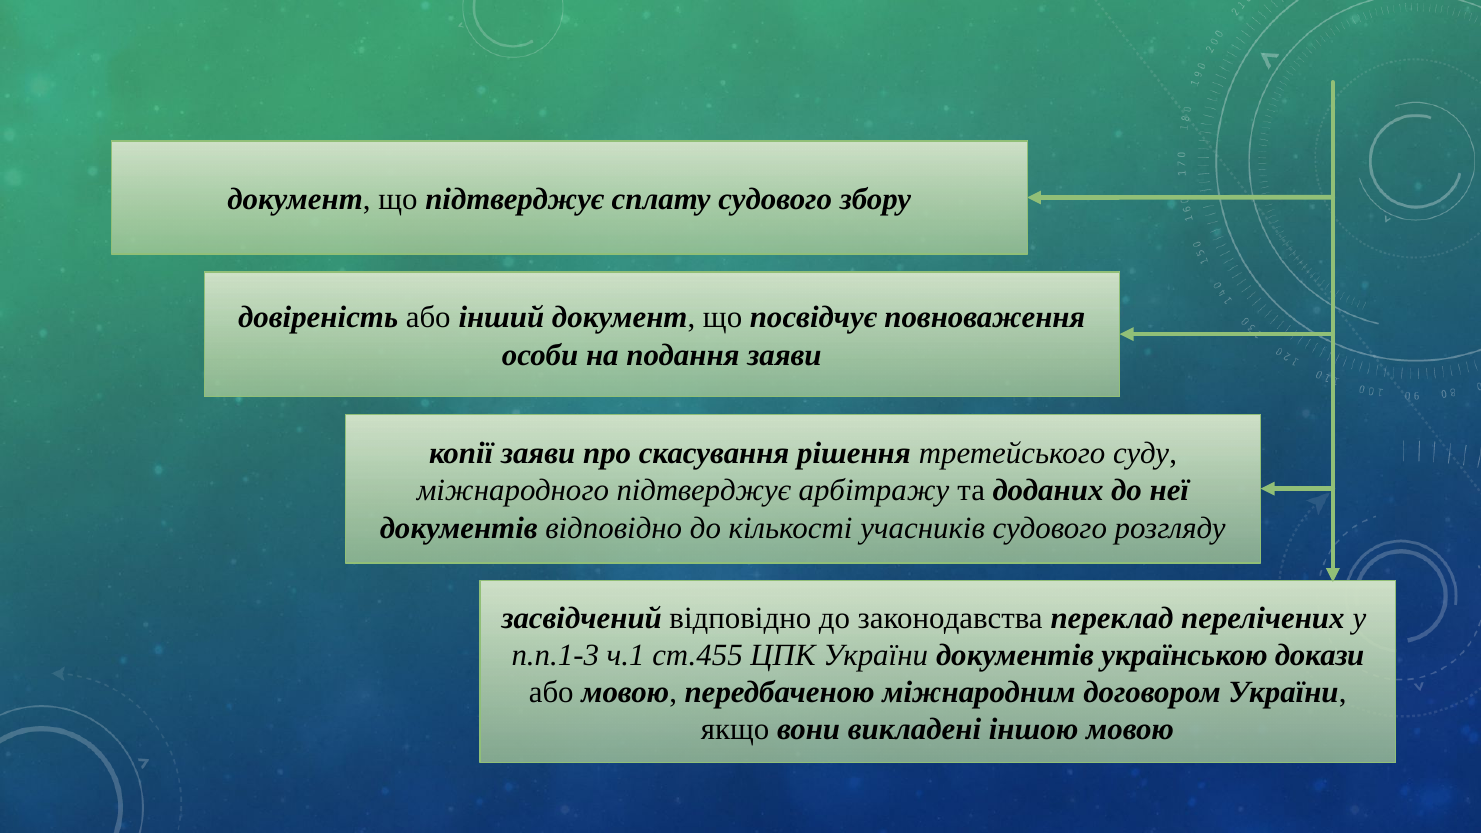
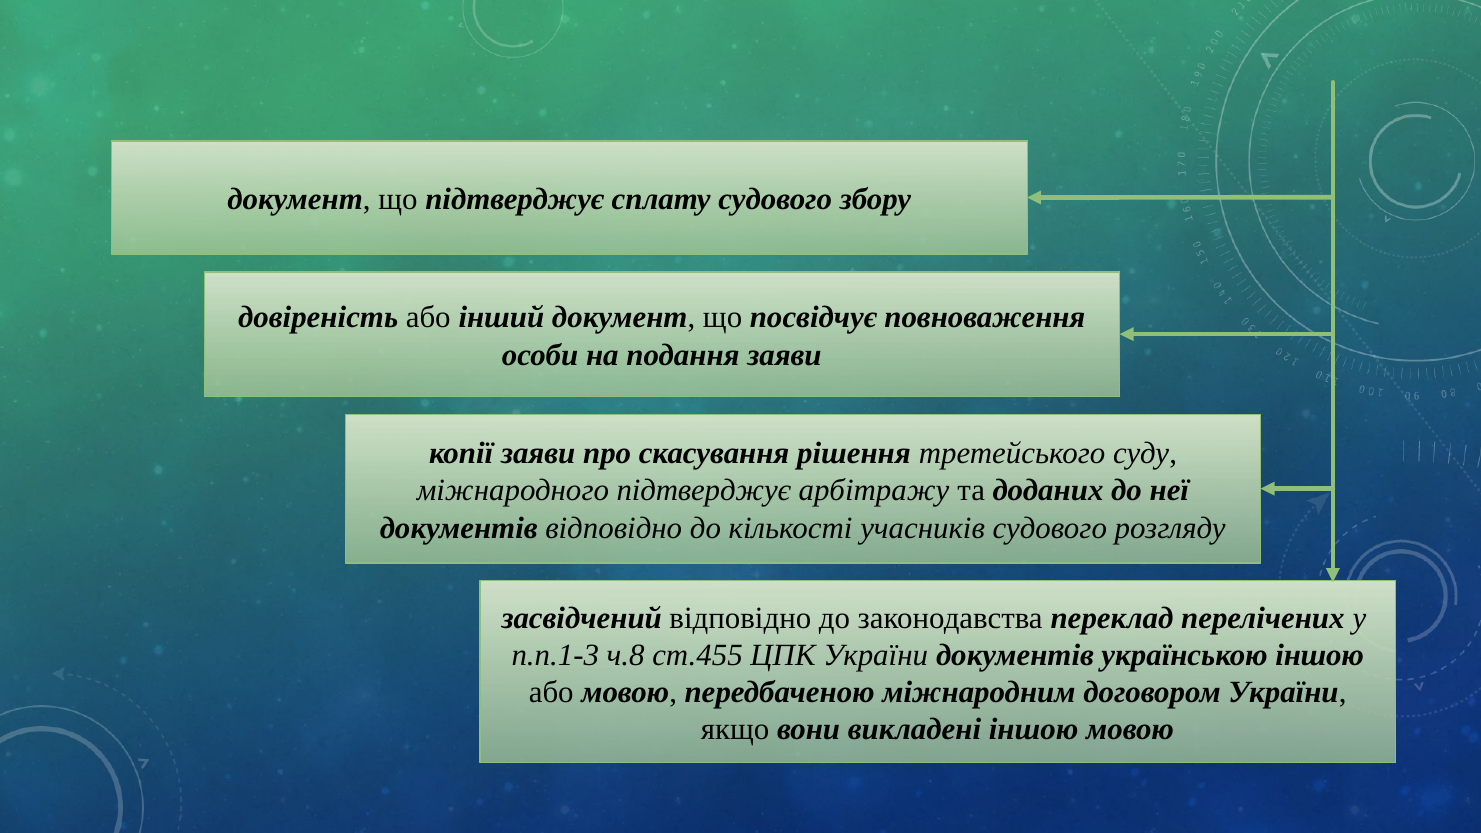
ч.1: ч.1 -> ч.8
українською докази: докази -> іншою
